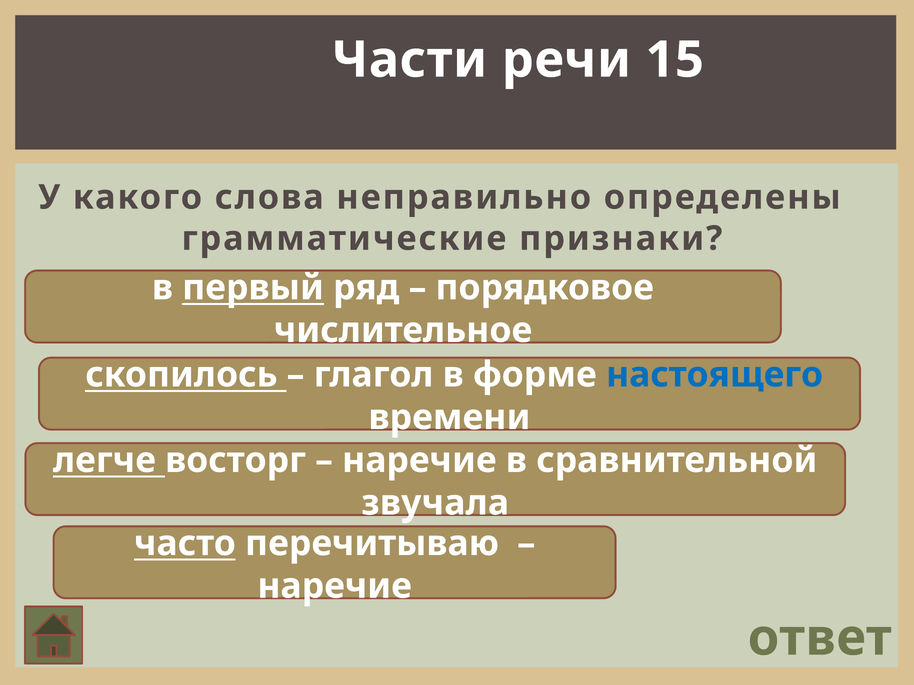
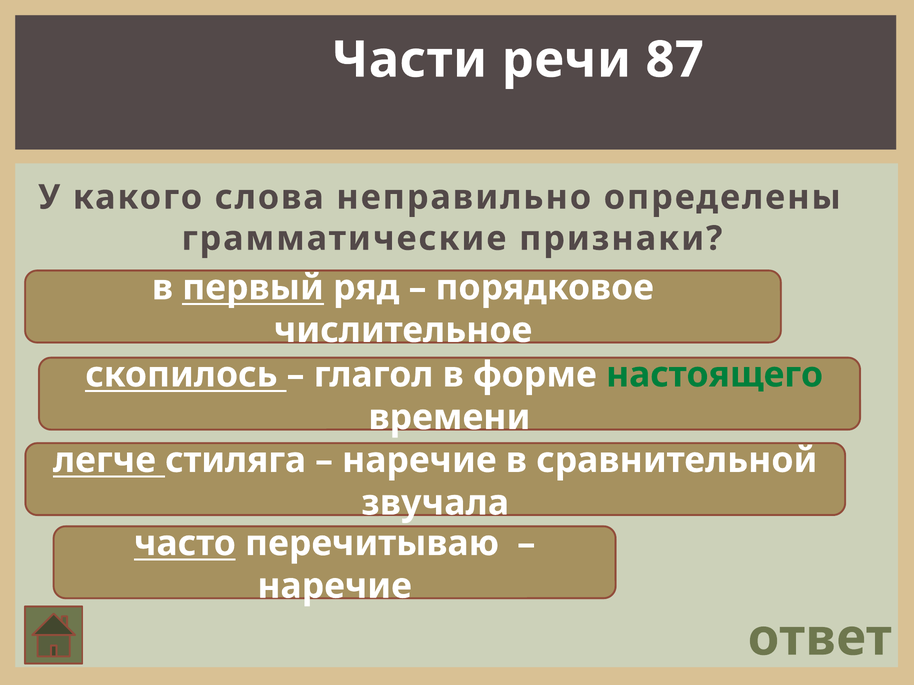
15: 15 -> 87
настоящего colour: blue -> green
восторг: восторг -> стиляга
